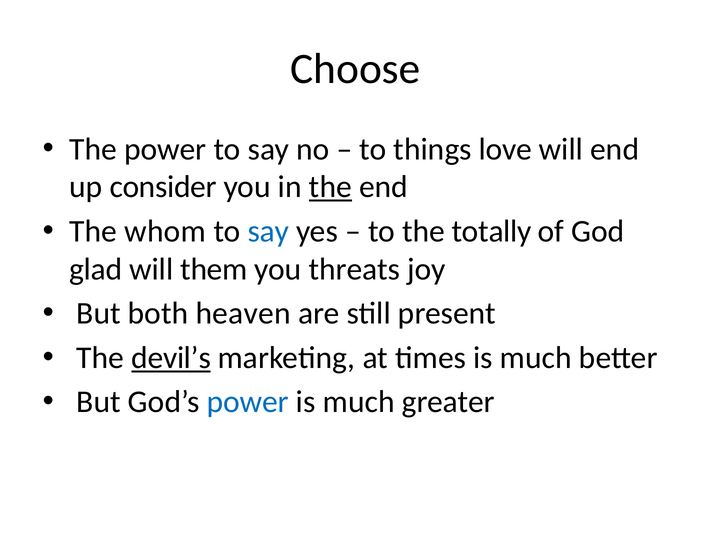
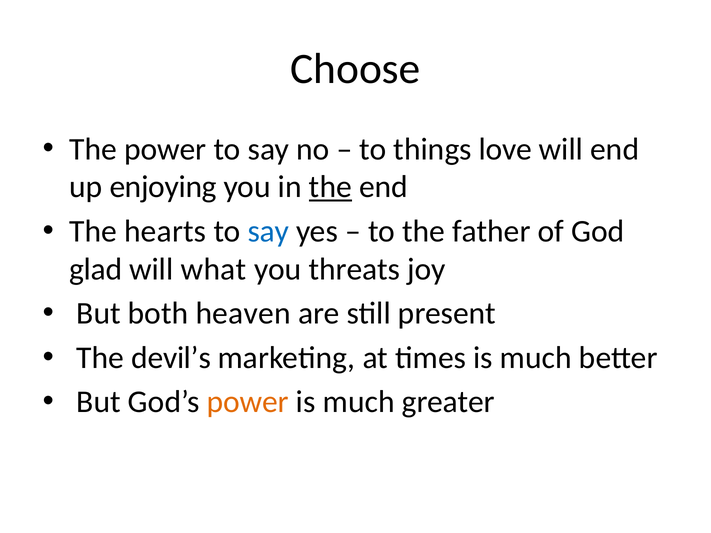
consider: consider -> enjoying
whom: whom -> hearts
totally: totally -> father
them: them -> what
devil’s underline: present -> none
power at (248, 402) colour: blue -> orange
